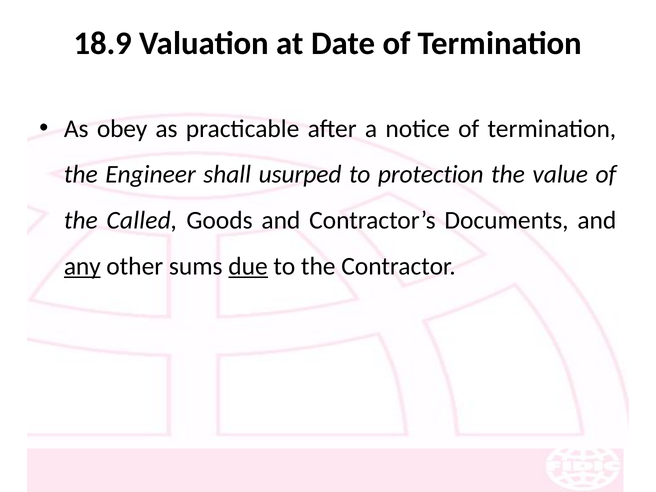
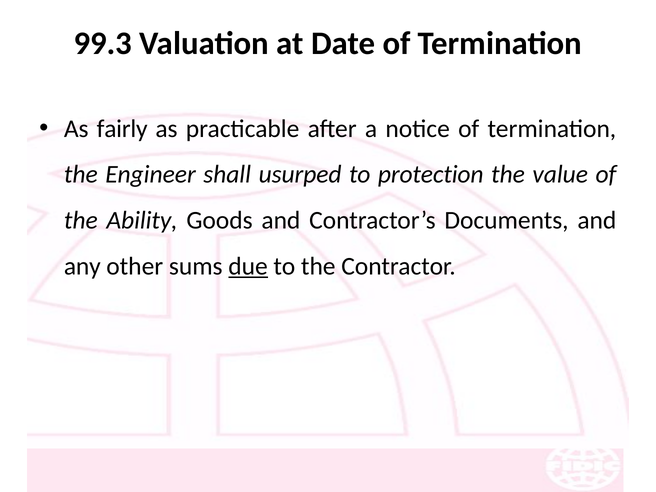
18.9: 18.9 -> 99.3
obey: obey -> fairly
Called: Called -> Ability
any underline: present -> none
